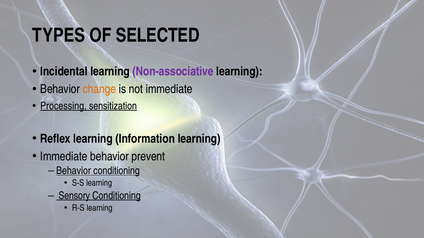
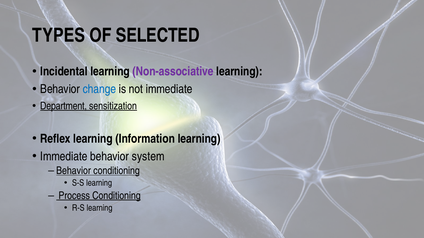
change colour: orange -> blue
Processing: Processing -> Department
prevent: prevent -> system
Sensory: Sensory -> Process
